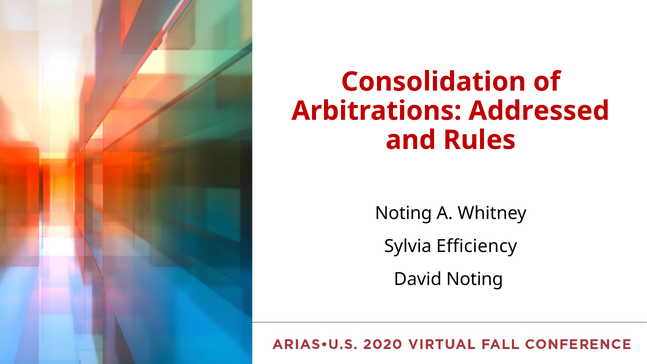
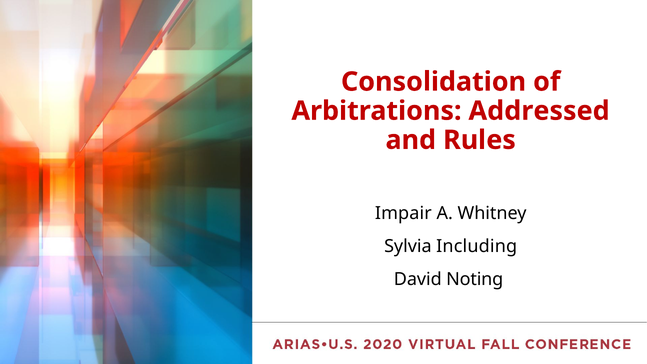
Noting at (403, 213): Noting -> Impair
Efficiency: Efficiency -> Including
